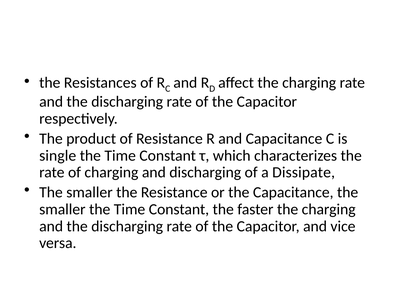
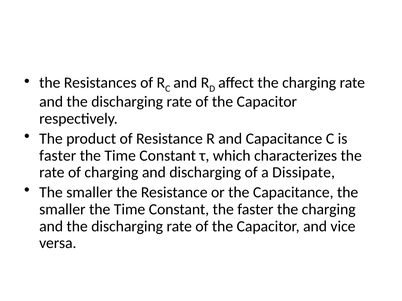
single at (58, 156): single -> faster
